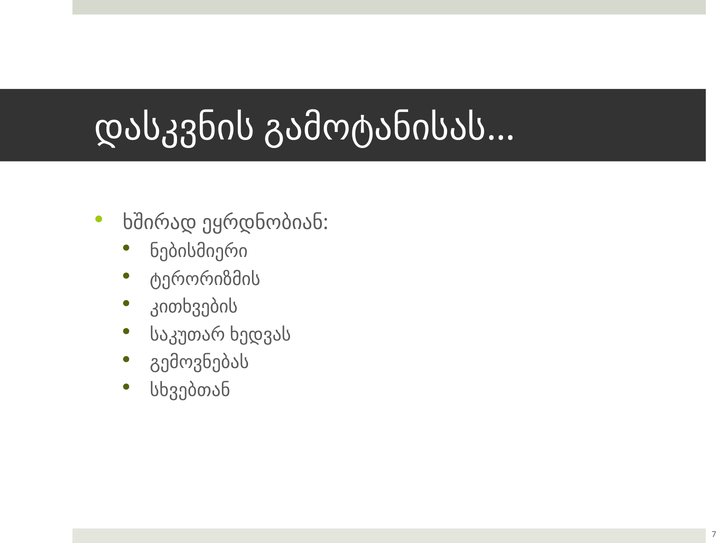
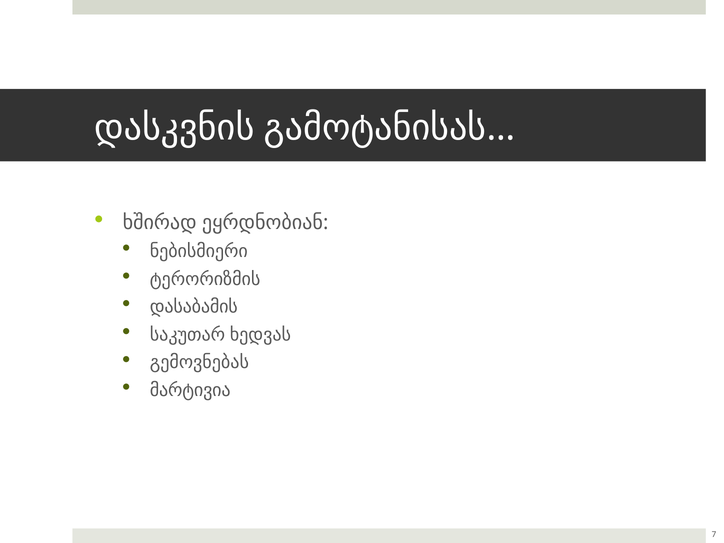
კითხვების: კითხვების -> დასაბამის
სხვებთან: სხვებთან -> მარტივია
